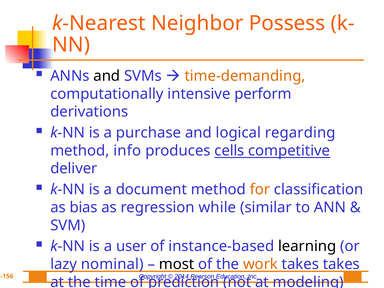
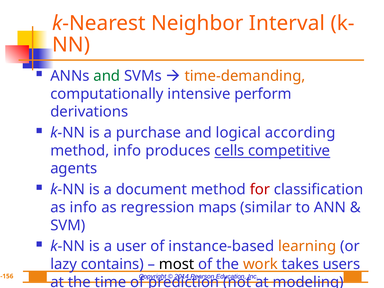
Possess: Possess -> Interval
and at (107, 76) colour: black -> green
regarding: regarding -> according
deliver: deliver -> agents
for colour: orange -> red
as bias: bias -> info
while: while -> maps
learning colour: black -> orange
nominal: nominal -> contains
takes takes: takes -> users
